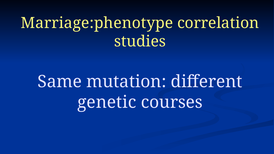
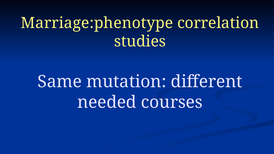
genetic: genetic -> needed
